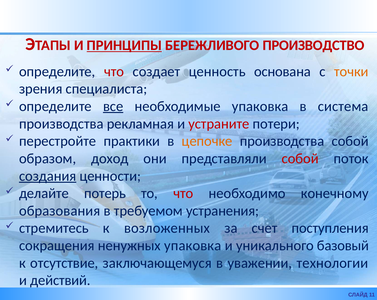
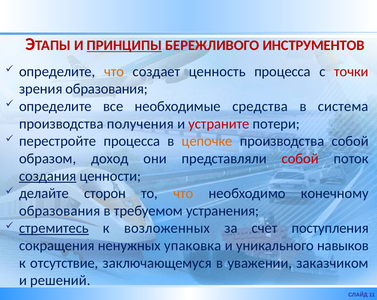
ПРОИЗВОДСТВО: ПРОИЗВОДСТВО -> ИНСТРУМЕНТОВ
что at (114, 71) colour: red -> orange
ценность основана: основана -> процесса
точки colour: orange -> red
зрения специалиста: специалиста -> образования
все underline: present -> none
необходимые упаковка: упаковка -> средства
рекламная: рекламная -> получения
перестройте практики: практики -> процесса
потерь: потерь -> сторон
что at (183, 193) colour: red -> orange
стремитесь underline: none -> present
базовый: базовый -> навыков
технологии: технологии -> заказчиком
действий: действий -> решений
